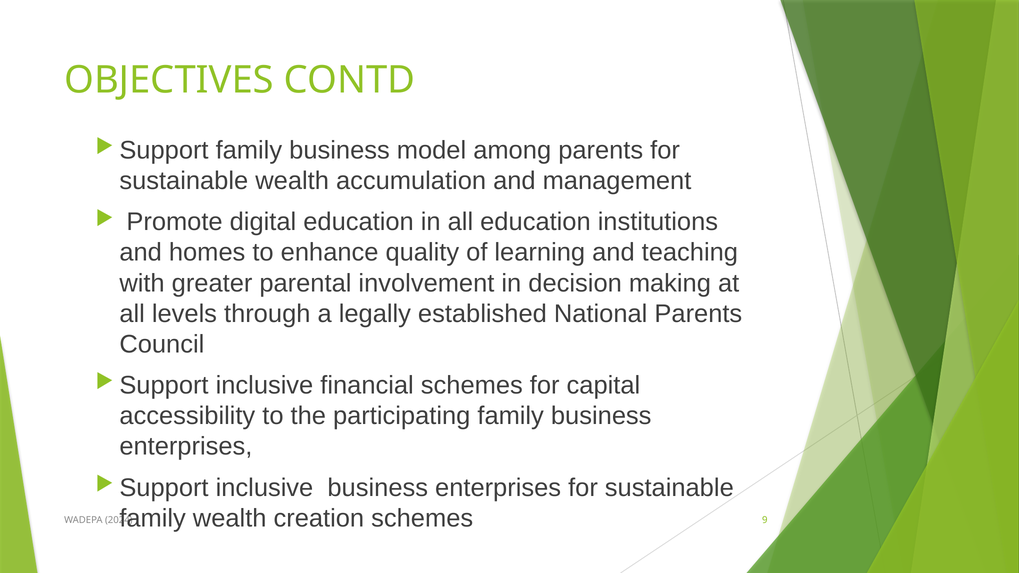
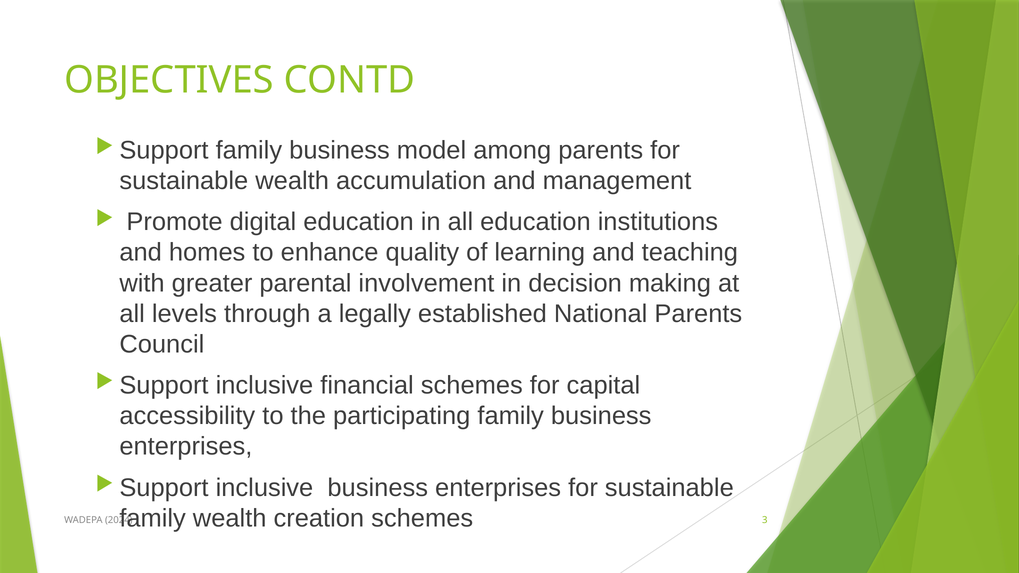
9: 9 -> 3
